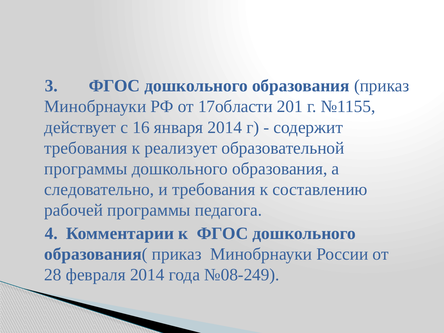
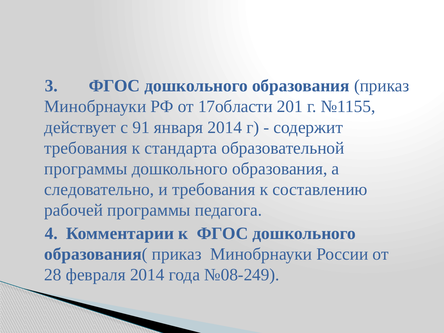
16: 16 -> 91
реализует: реализует -> стандарта
